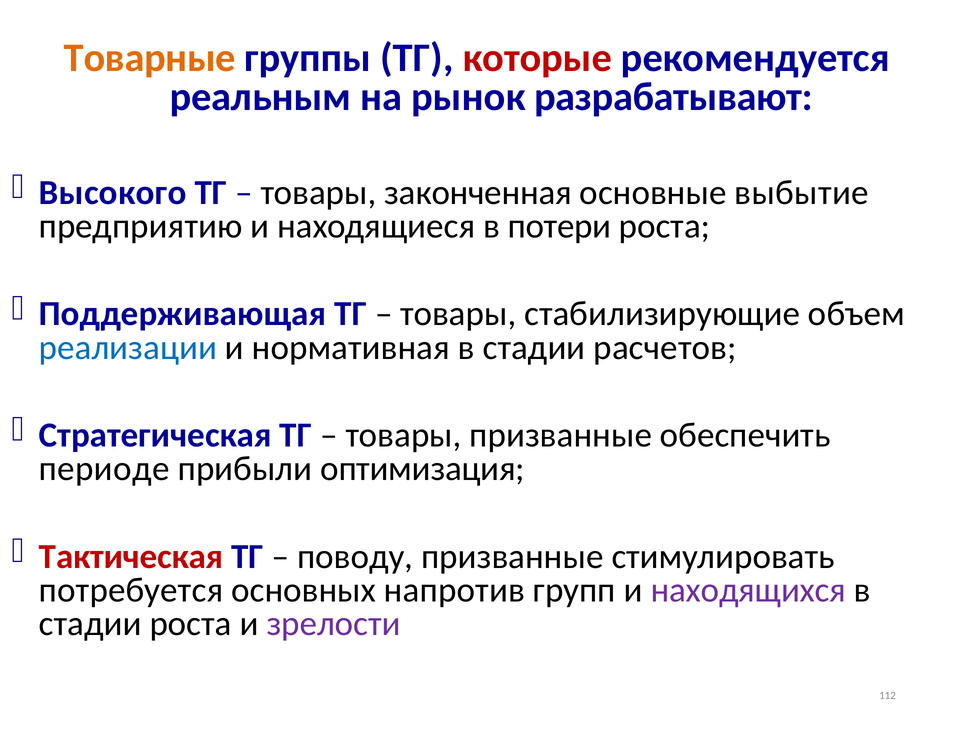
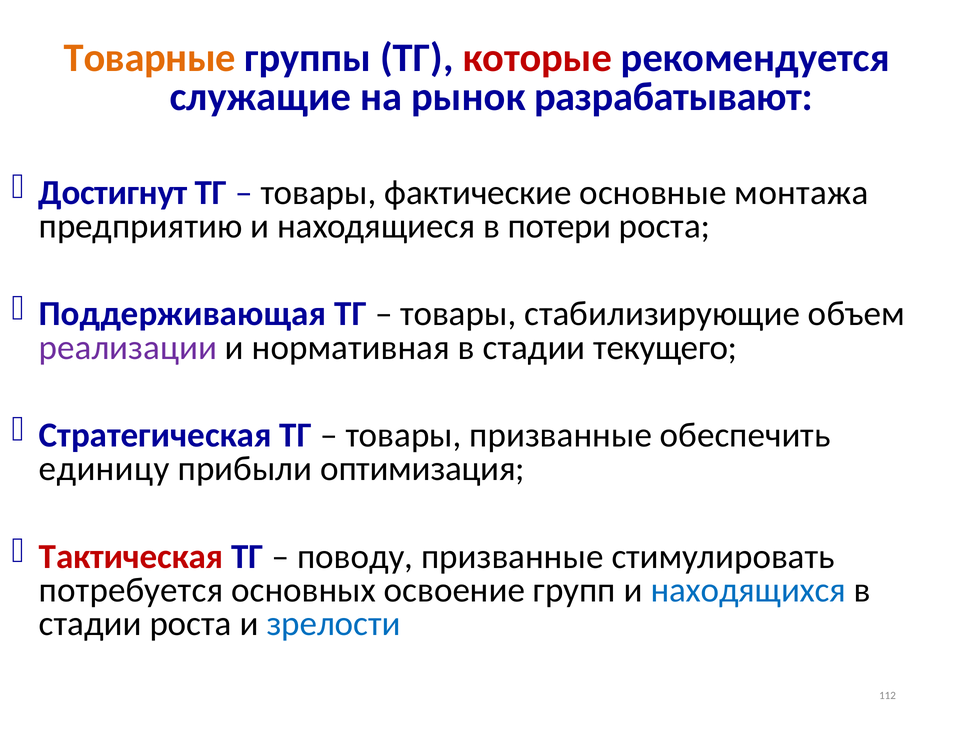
реальным: реальным -> служащие
Высокого: Высокого -> Достигнут
законченная: законченная -> фактические
выбытие: выбытие -> монтажа
реализации colour: blue -> purple
расчетов: расчетов -> текущего
периоде: периоде -> единицу
напротив: напротив -> освоение
находящихся colour: purple -> blue
зрелости colour: purple -> blue
